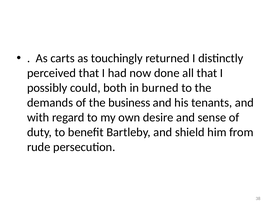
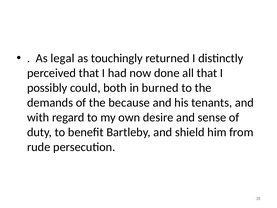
carts: carts -> legal
business: business -> because
